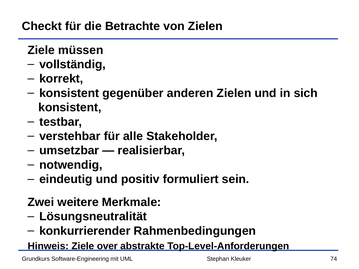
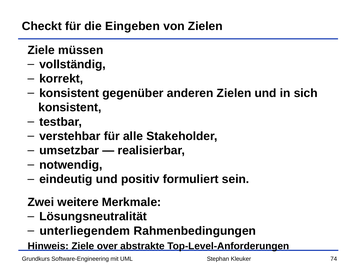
Betrachte: Betrachte -> Eingeben
konkurrierender: konkurrierender -> unterliegendem
